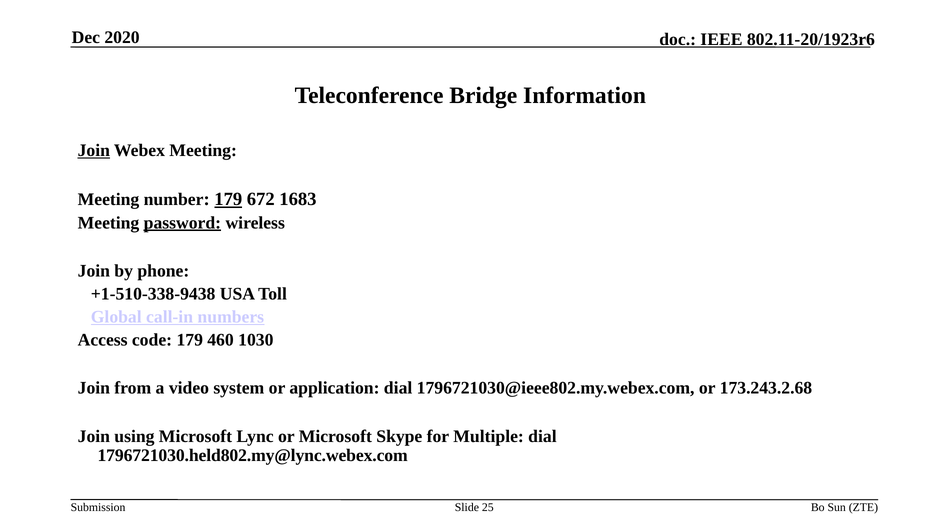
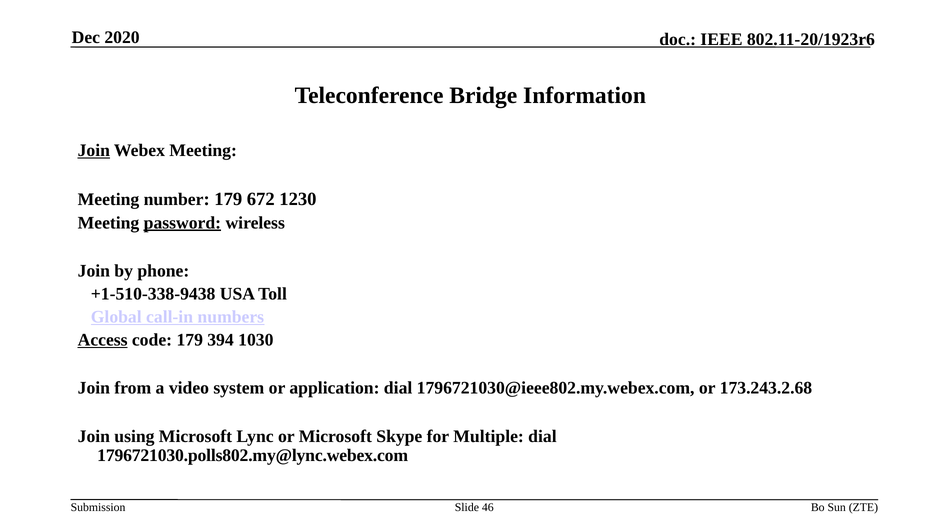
179 at (228, 199) underline: present -> none
1683: 1683 -> 1230
Access underline: none -> present
460: 460 -> 394
1796721030.held802.my@lync.webex.com: 1796721030.held802.my@lync.webex.com -> 1796721030.polls802.my@lync.webex.com
25: 25 -> 46
